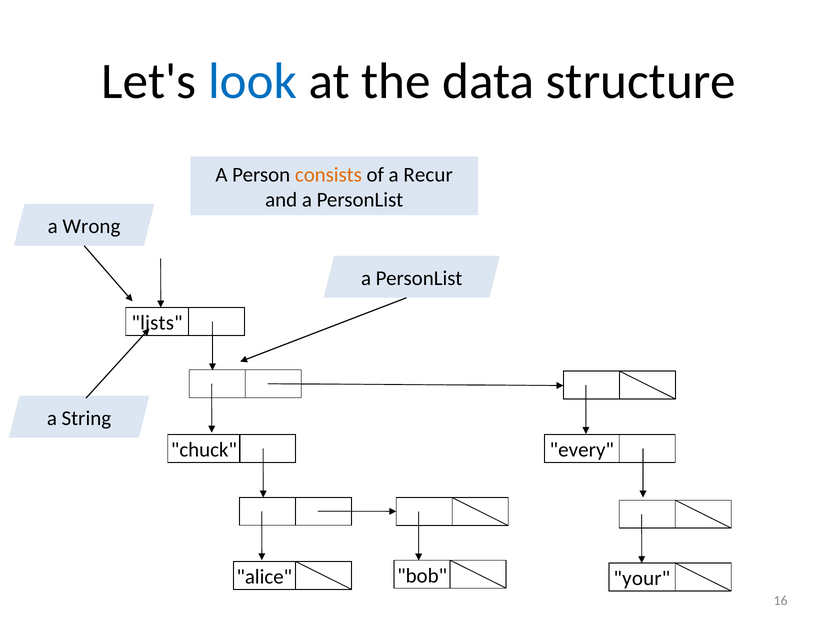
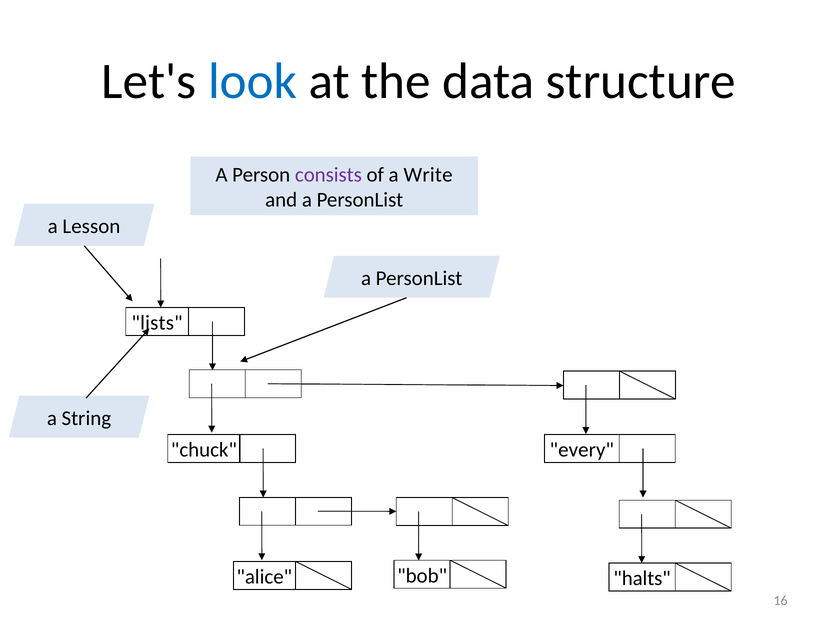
consists colour: orange -> purple
Recur: Recur -> Write
Wrong: Wrong -> Lesson
your: your -> halts
